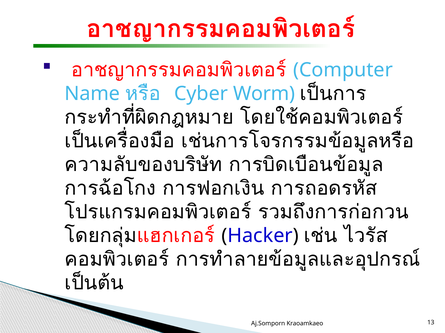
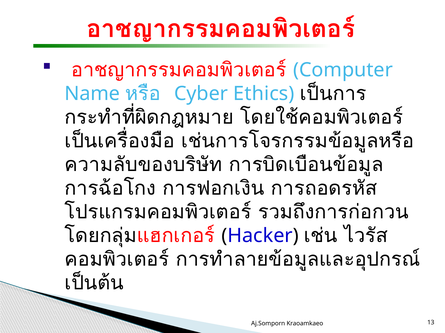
Worm: Worm -> Ethics
